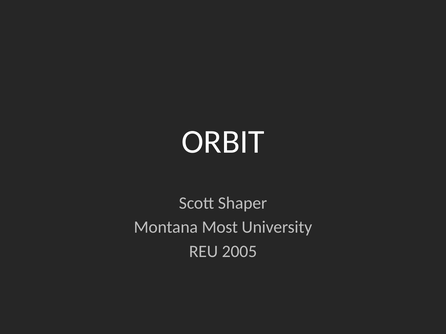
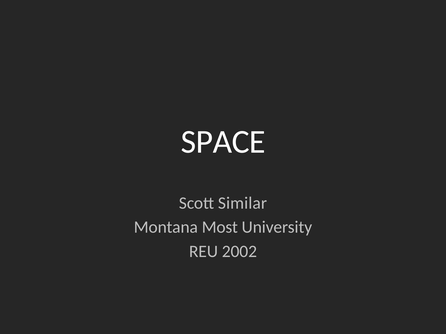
ORBIT: ORBIT -> SPACE
Shaper: Shaper -> Similar
2005: 2005 -> 2002
